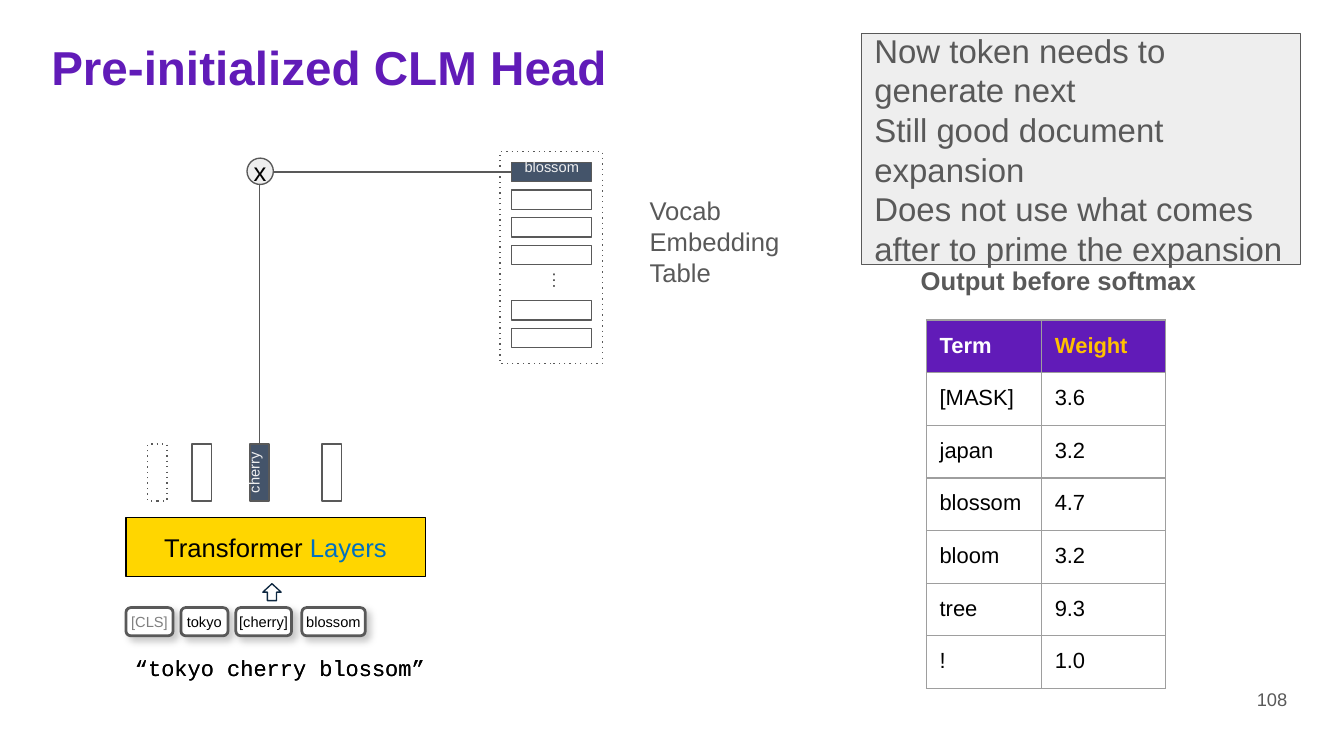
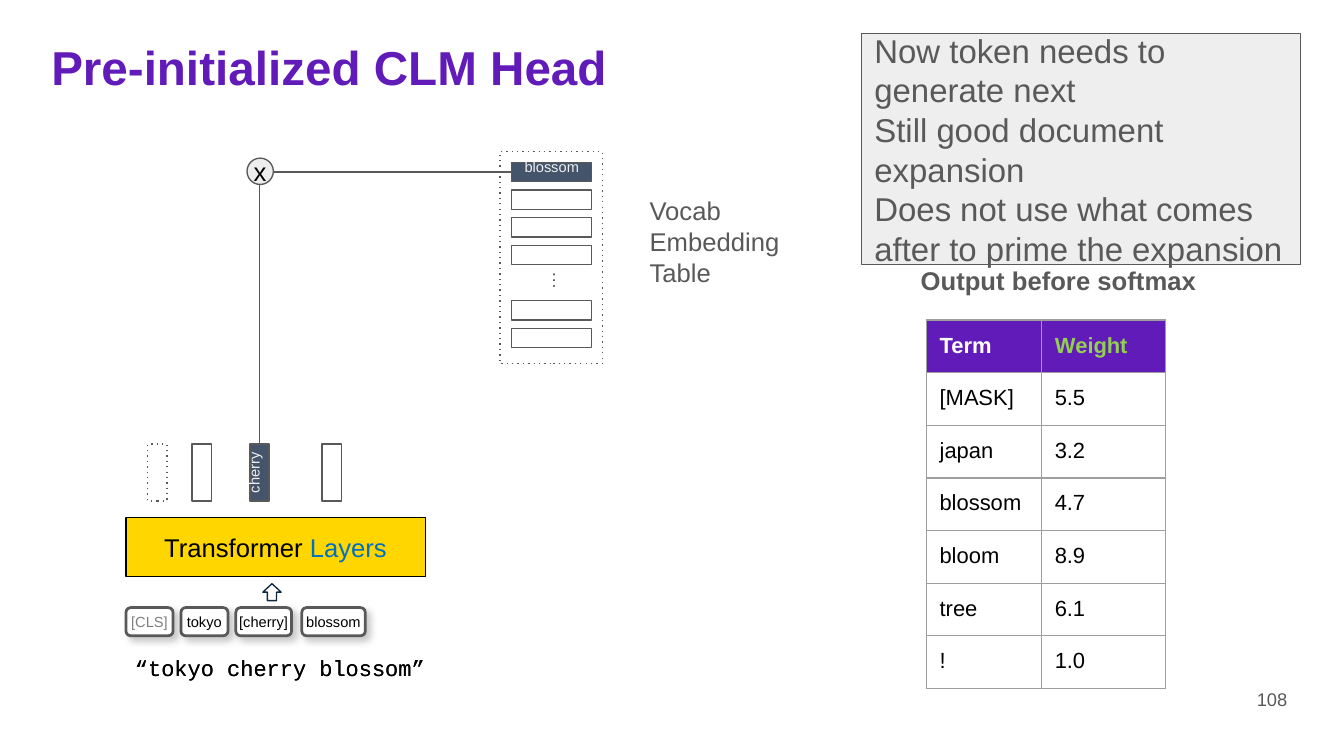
Weight colour: yellow -> light green
3.6: 3.6 -> 5.5
bloom 3.2: 3.2 -> 8.9
9.3: 9.3 -> 6.1
